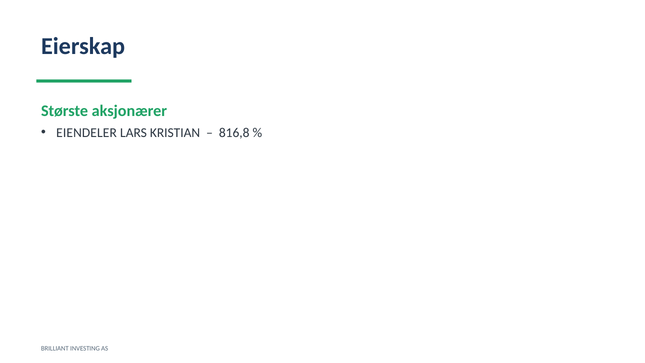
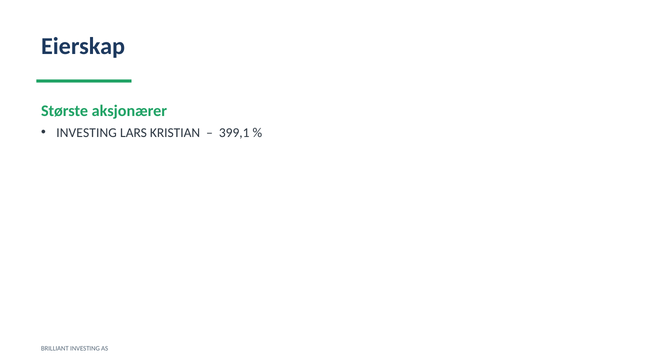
EIENDELER at (87, 133): EIENDELER -> INVESTING
816,8: 816,8 -> 399,1
